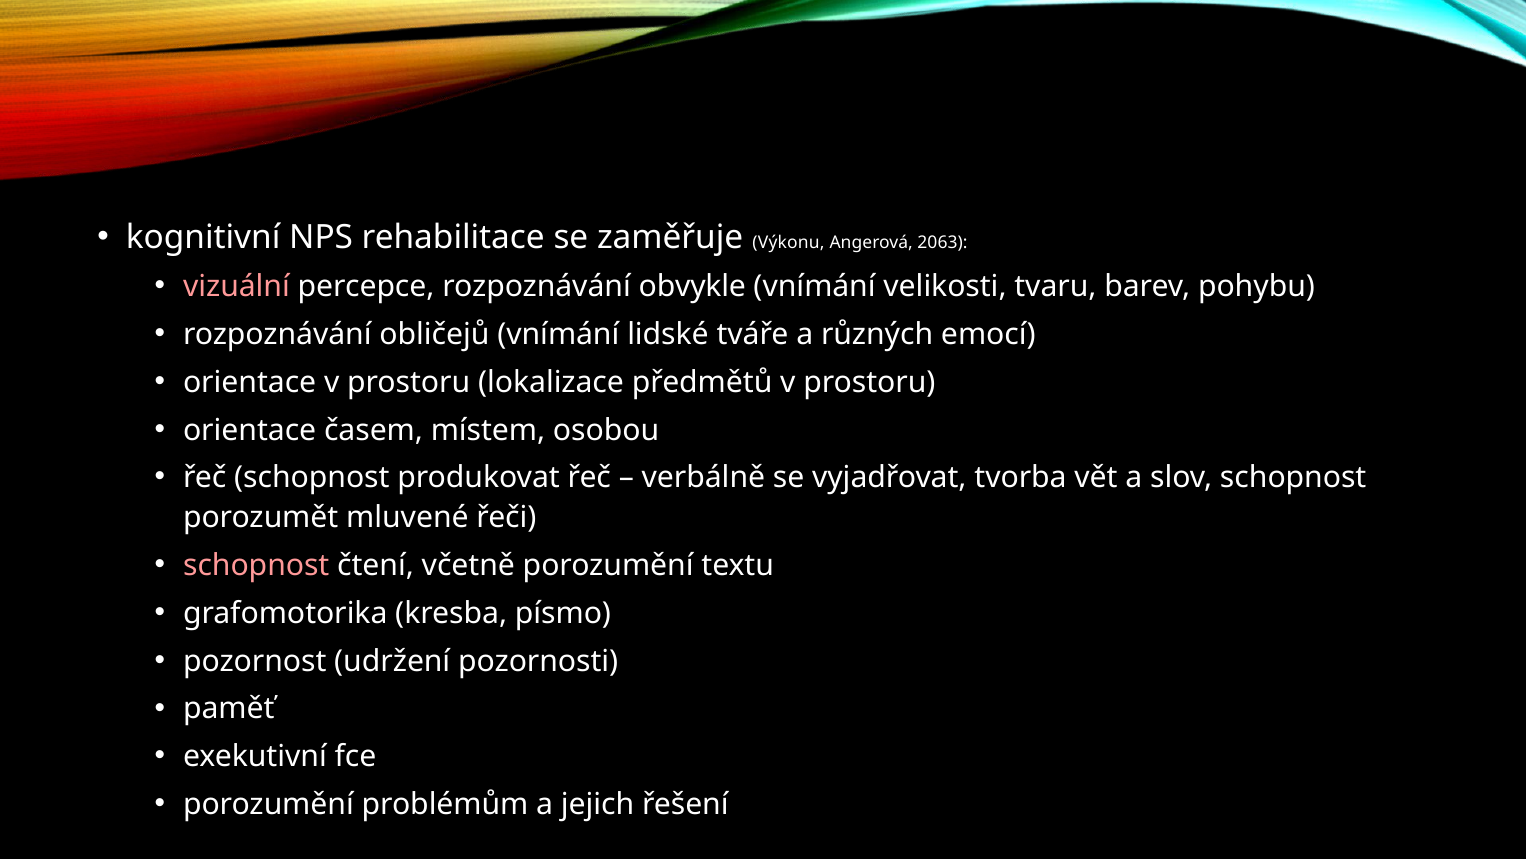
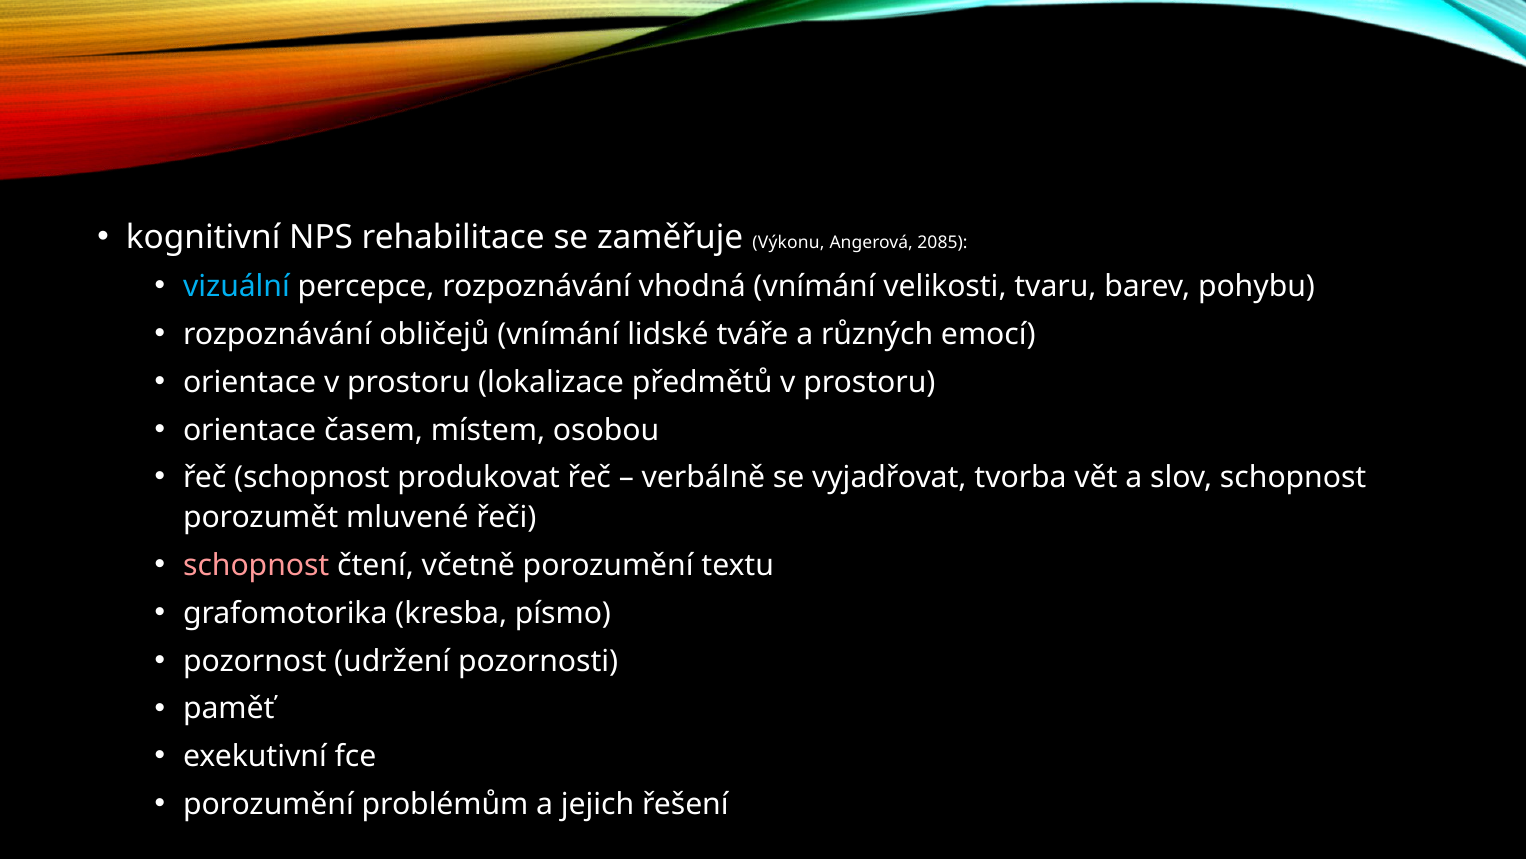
2063: 2063 -> 2085
vizuální colour: pink -> light blue
obvykle: obvykle -> vhodná
